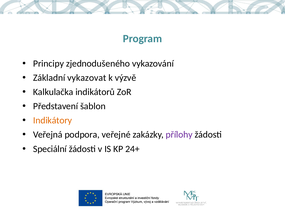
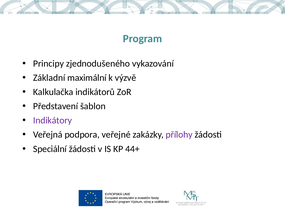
vykazovat: vykazovat -> maximální
Indikátory colour: orange -> purple
24+: 24+ -> 44+
